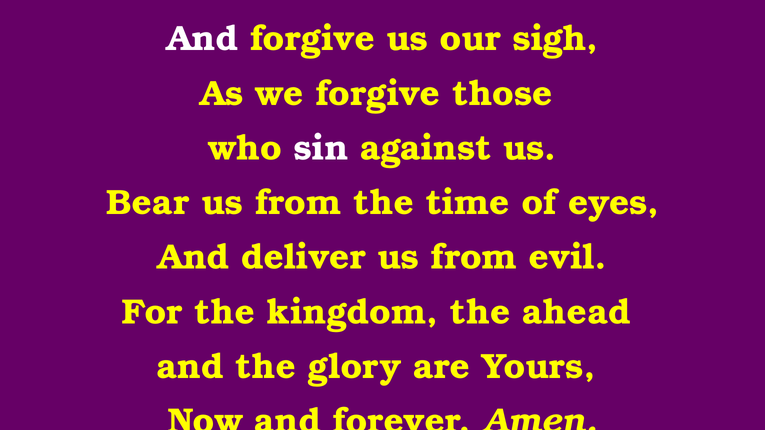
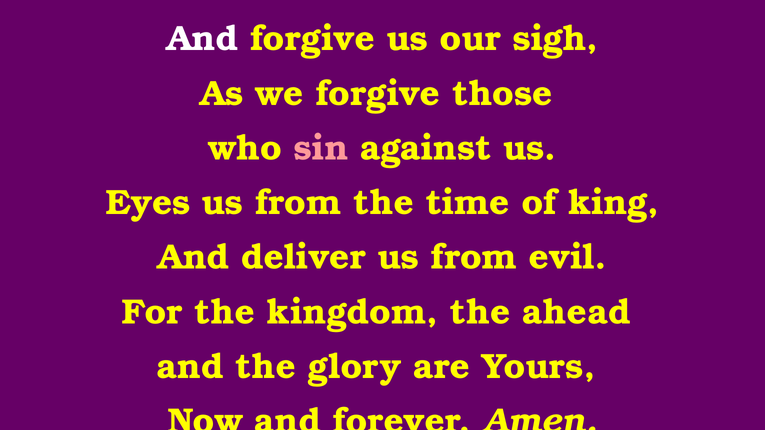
sin colour: white -> pink
Bear: Bear -> Eyes
eyes: eyes -> king
